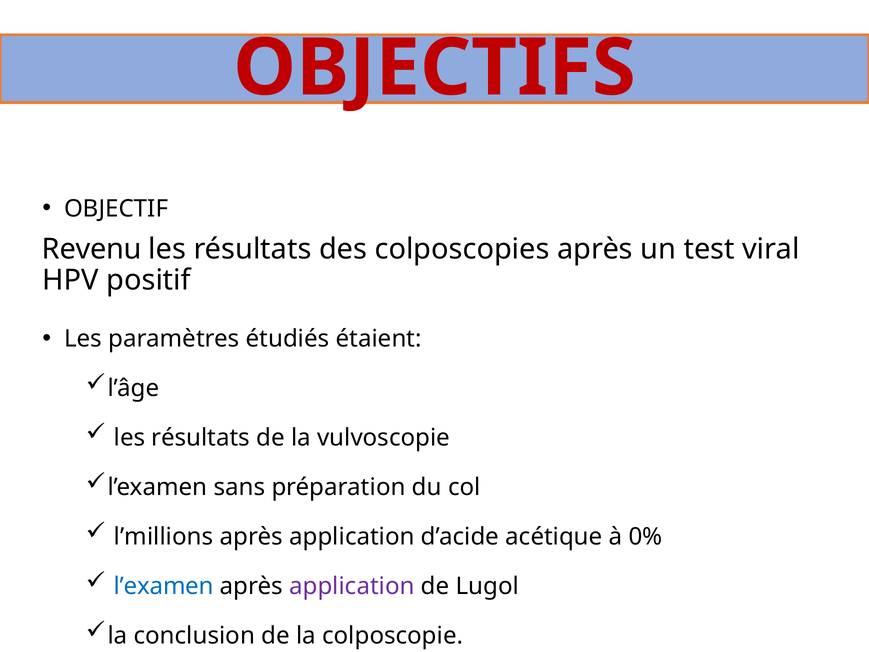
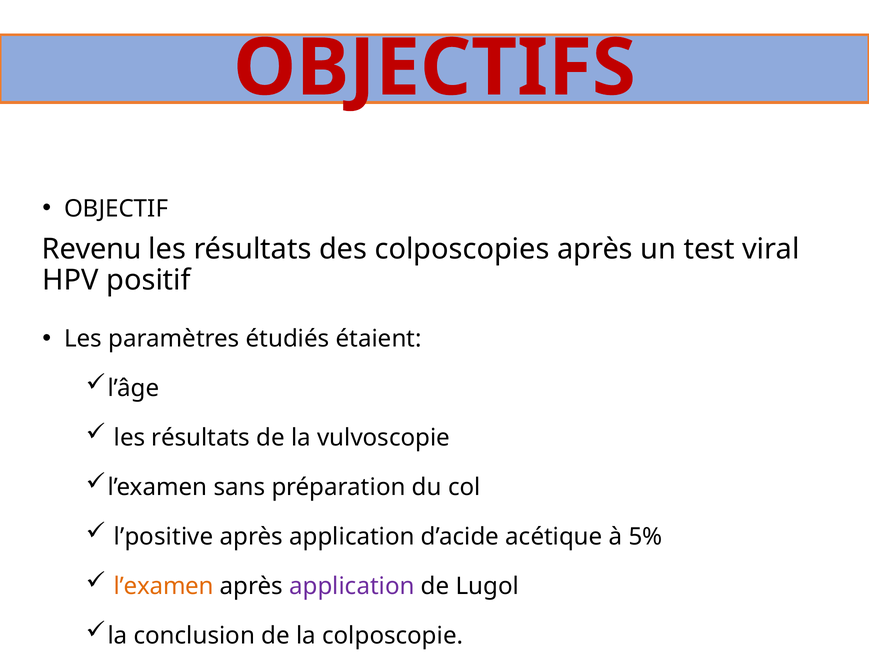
l’millions: l’millions -> l’positive
0%: 0% -> 5%
l’examen at (164, 586) colour: blue -> orange
